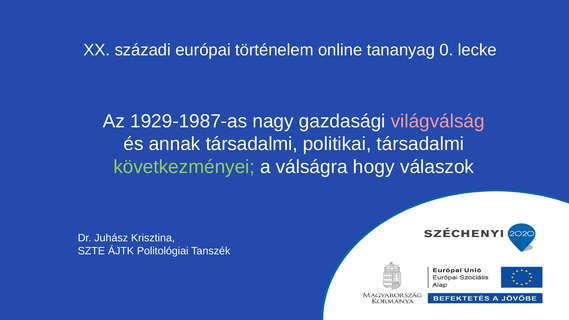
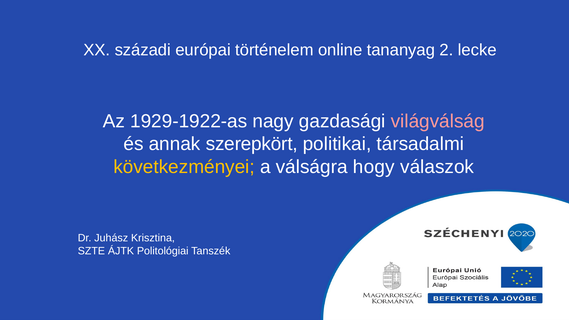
0: 0 -> 2
1929-1987-as: 1929-1987-as -> 1929-1922-as
annak társadalmi: társadalmi -> szerepkört
következményei colour: light green -> yellow
